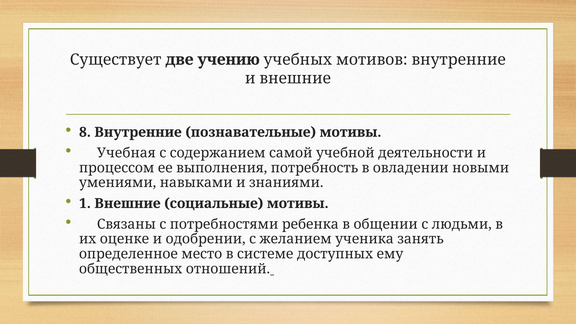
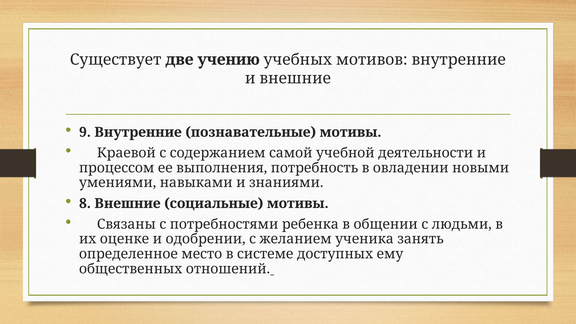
8: 8 -> 9
Учебная: Учебная -> Краевой
1: 1 -> 8
